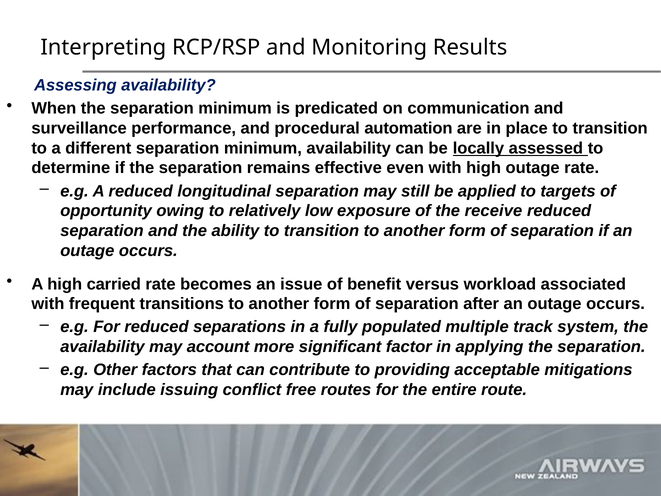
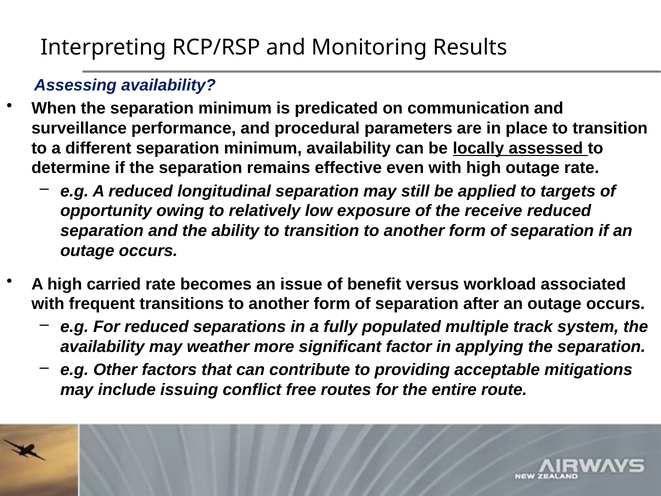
automation: automation -> parameters
account: account -> weather
